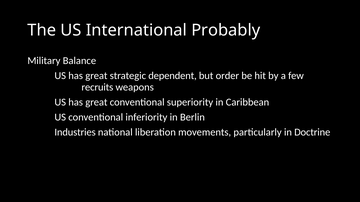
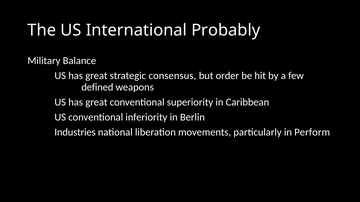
dependent: dependent -> consensus
recruits: recruits -> defined
Doctrine: Doctrine -> Perform
